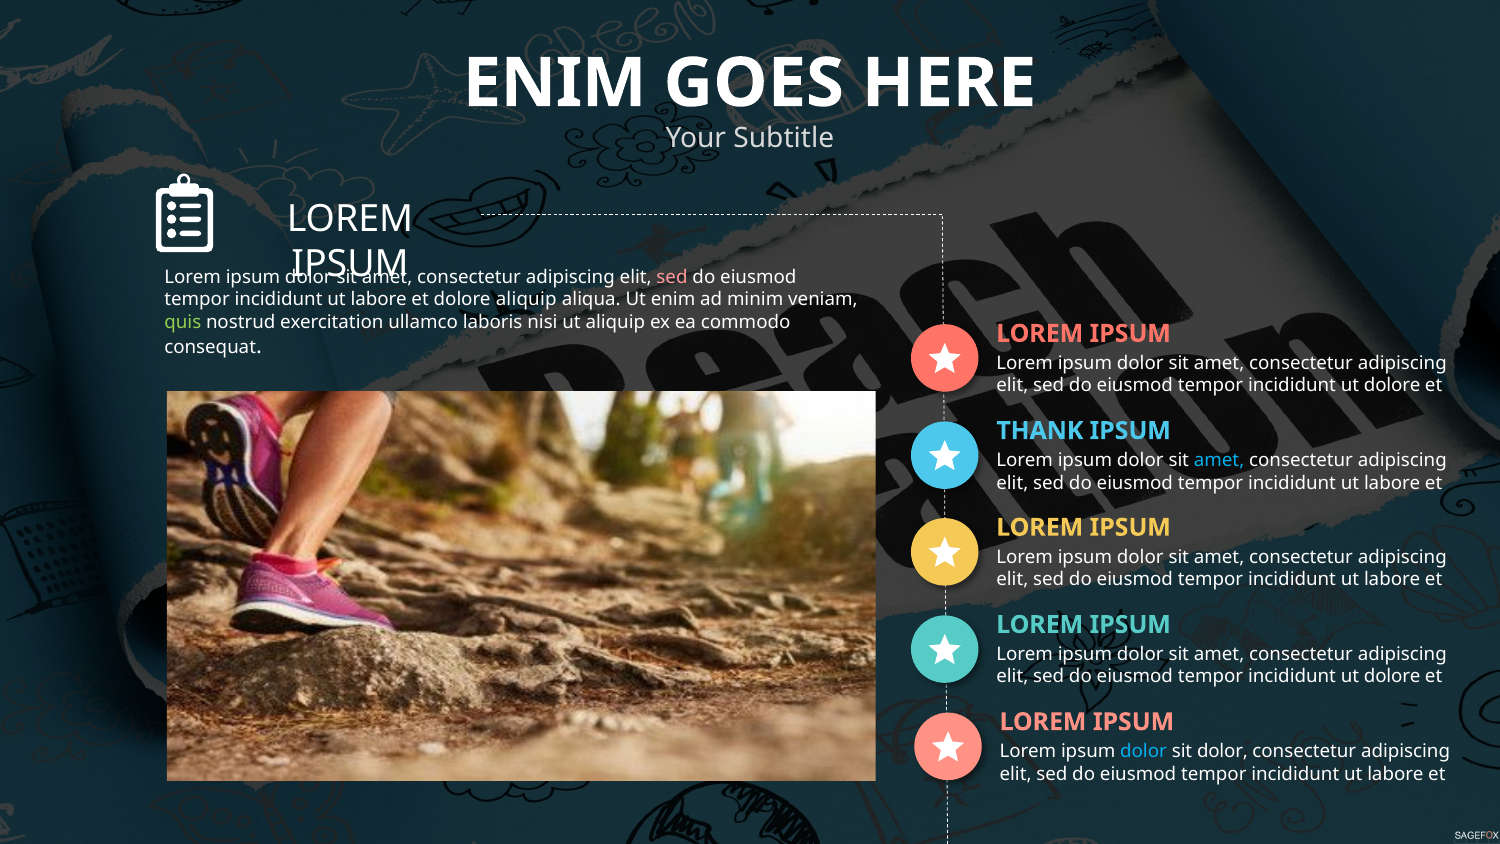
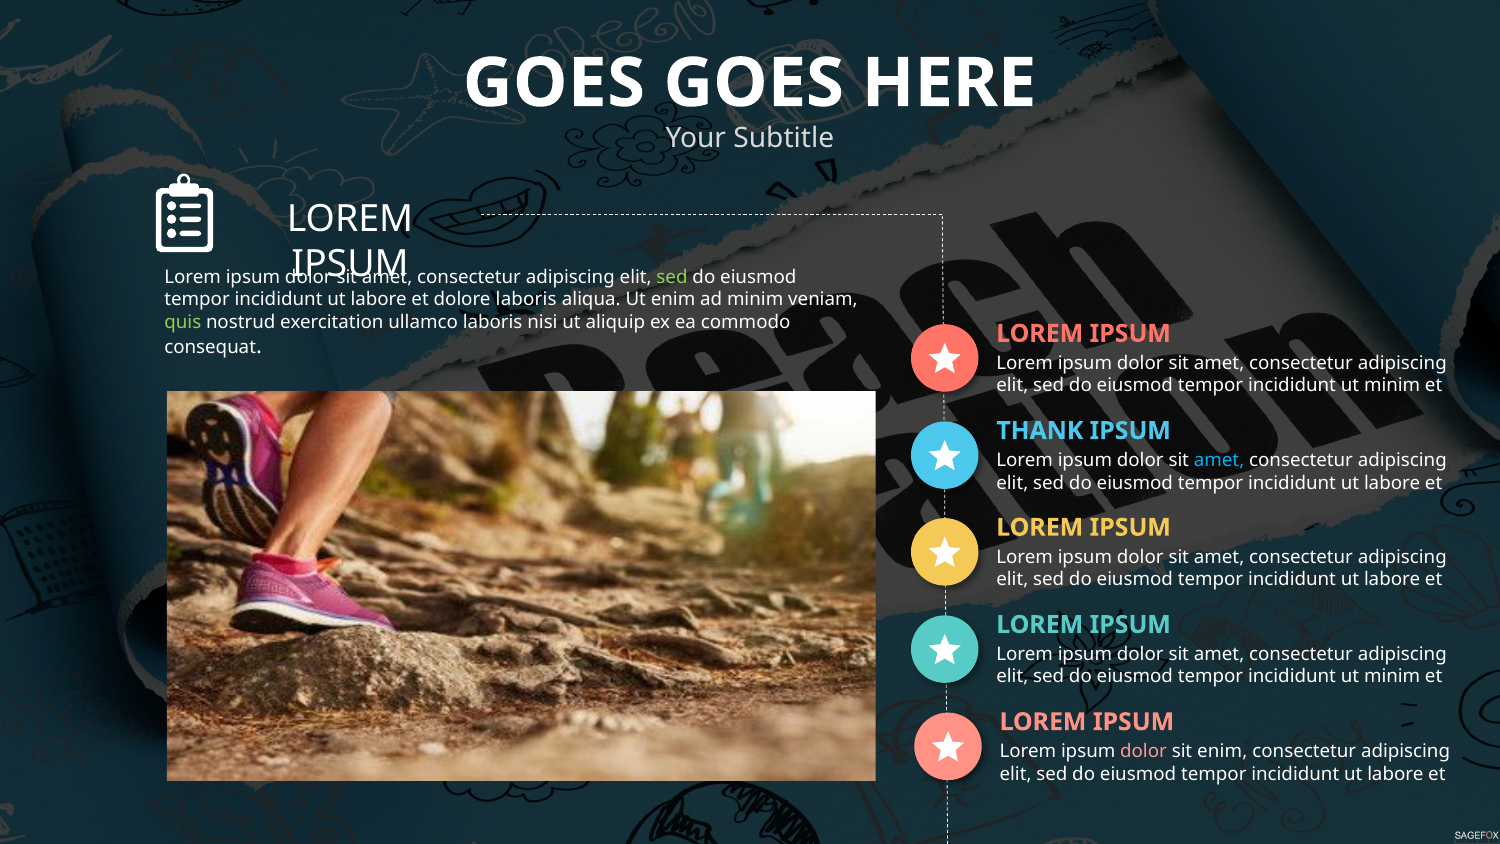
ENIM at (555, 83): ENIM -> GOES
sed at (672, 277) colour: pink -> light green
dolore aliquip: aliquip -> laboris
dolore at (1392, 386): dolore -> minim
dolore at (1392, 677): dolore -> minim
dolor at (1143, 751) colour: light blue -> pink
sit dolor: dolor -> enim
